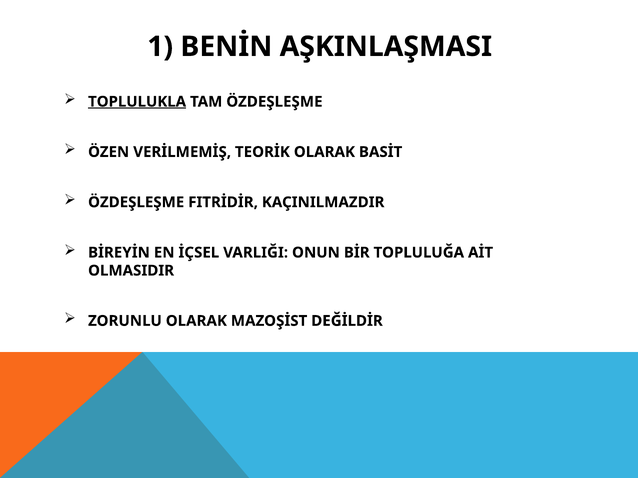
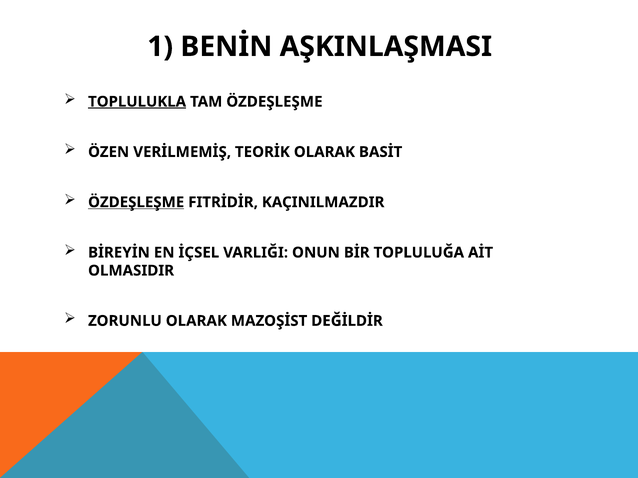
ÖZDEŞLEŞME at (136, 202) underline: none -> present
